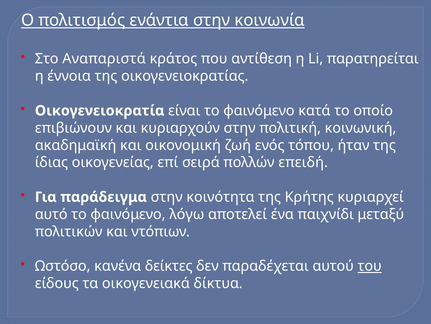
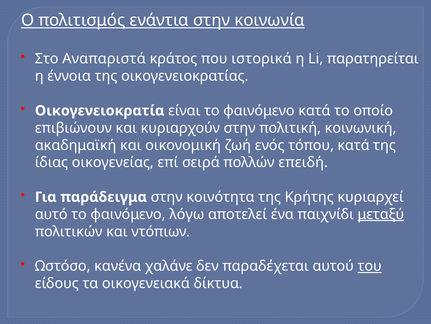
αντίθεση: αντίθεση -> ιστορικά
τόπου ήταν: ήταν -> κατά
μεταξύ underline: none -> present
δείκτες: δείκτες -> χαλάνε
